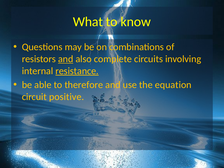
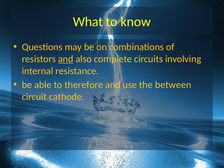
resistance underline: present -> none
equation: equation -> between
positive: positive -> cathode
